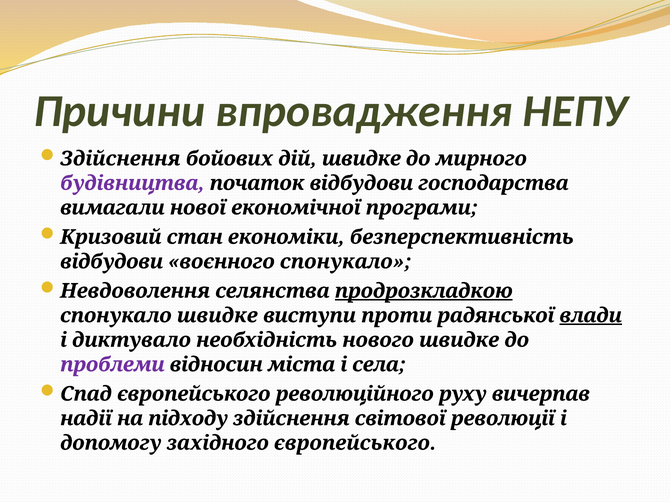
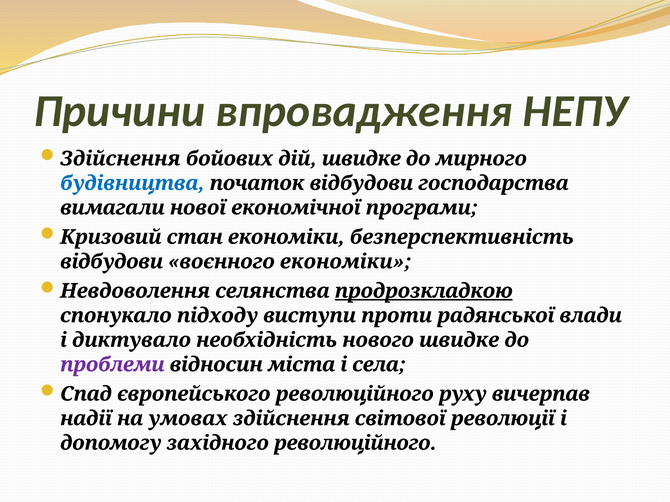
будівництва colour: purple -> blue
воєнного спонукало: спонукало -> економіки
спонукало швидке: швидке -> підходу
влади underline: present -> none
підходу: підходу -> умовах
західного європейського: європейського -> революційного
